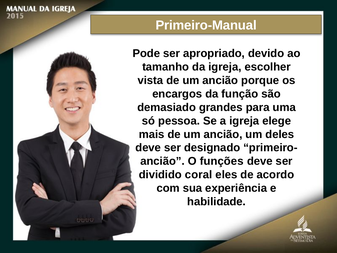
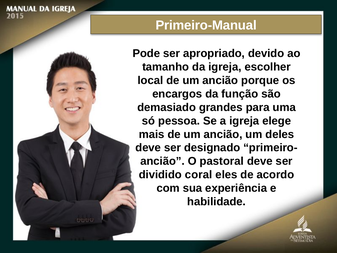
vista: vista -> local
funções: funções -> pastoral
